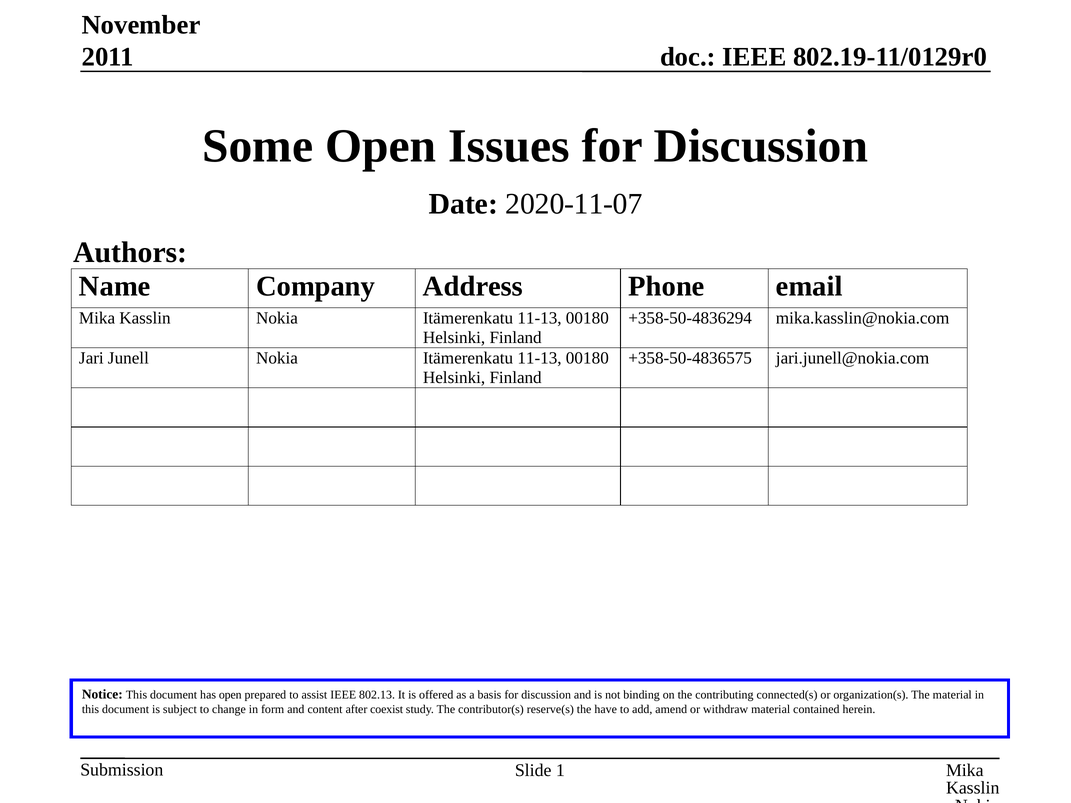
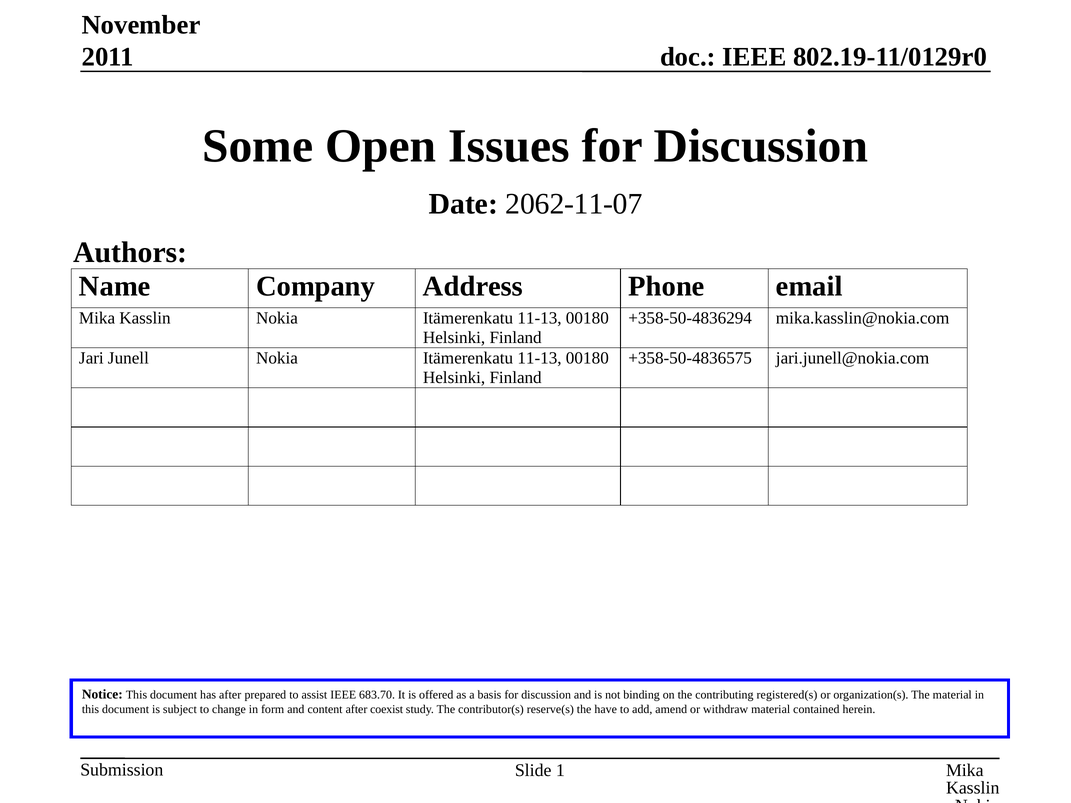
2020-11-07: 2020-11-07 -> 2062-11-07
has open: open -> after
802.13: 802.13 -> 683.70
connected(s: connected(s -> registered(s
